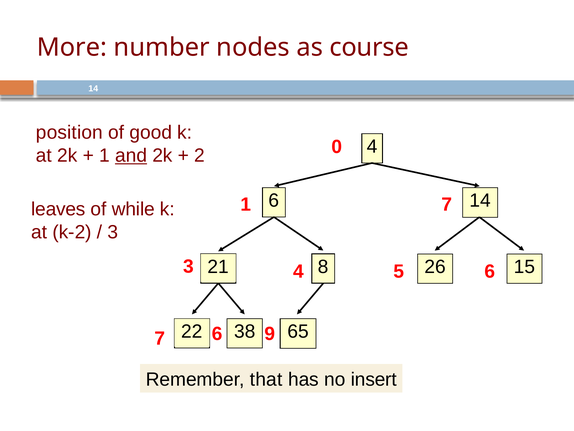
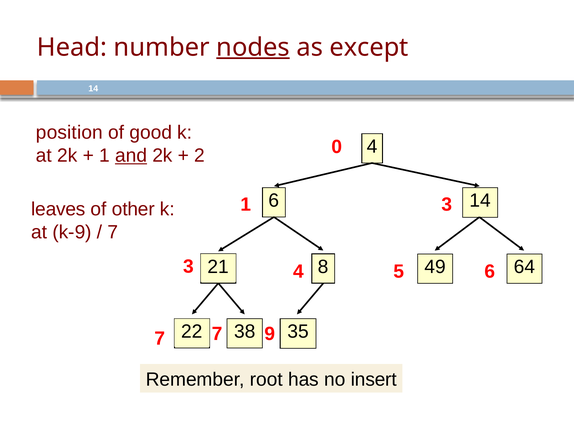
More: More -> Head
nodes underline: none -> present
course: course -> except
1 7: 7 -> 3
while: while -> other
k-2: k-2 -> k-9
3 at (113, 232): 3 -> 7
26: 26 -> 49
15: 15 -> 64
65: 65 -> 35
7 6: 6 -> 7
that: that -> root
